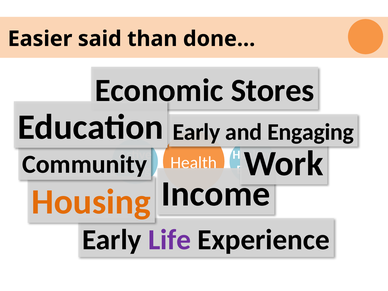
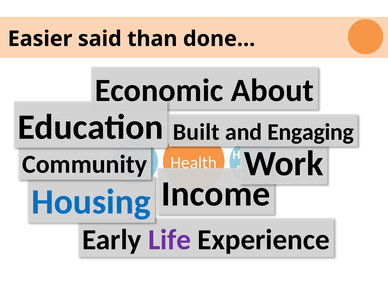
Stores: Stores -> About
Early at (196, 132): Early -> Built
Housing colour: orange -> blue
